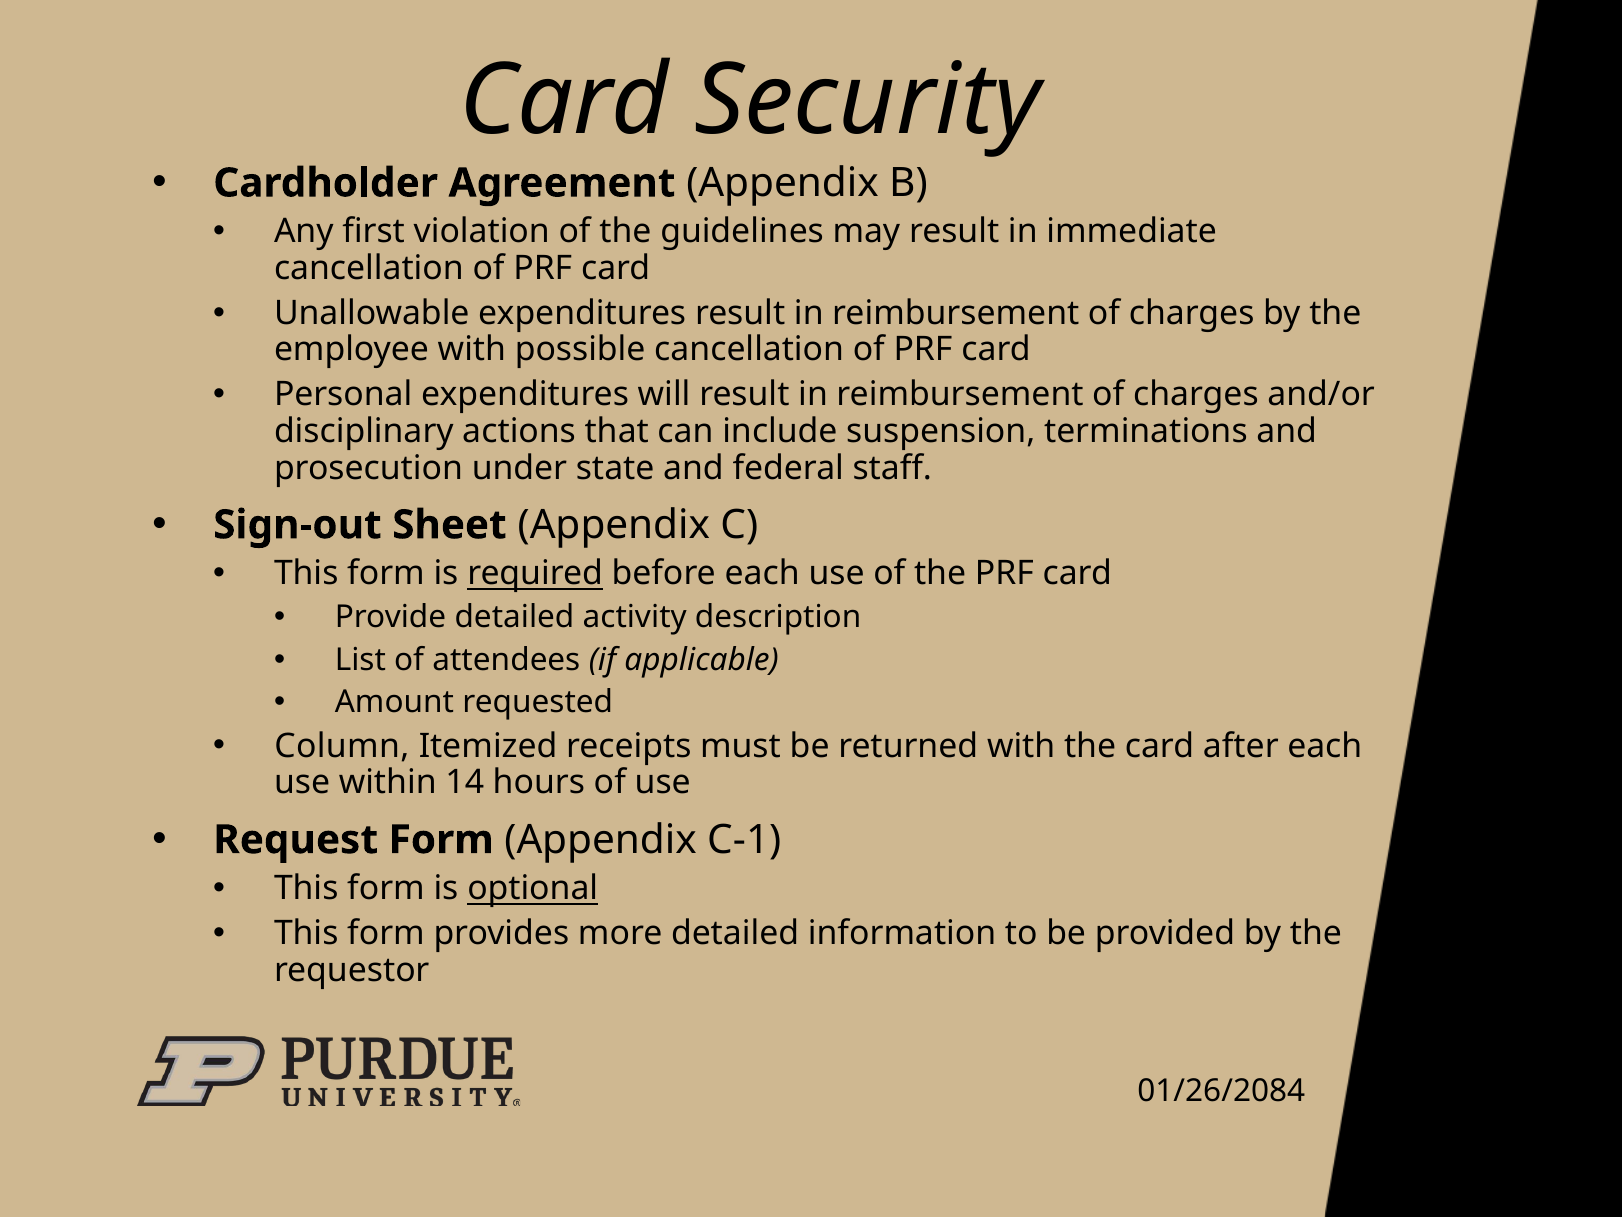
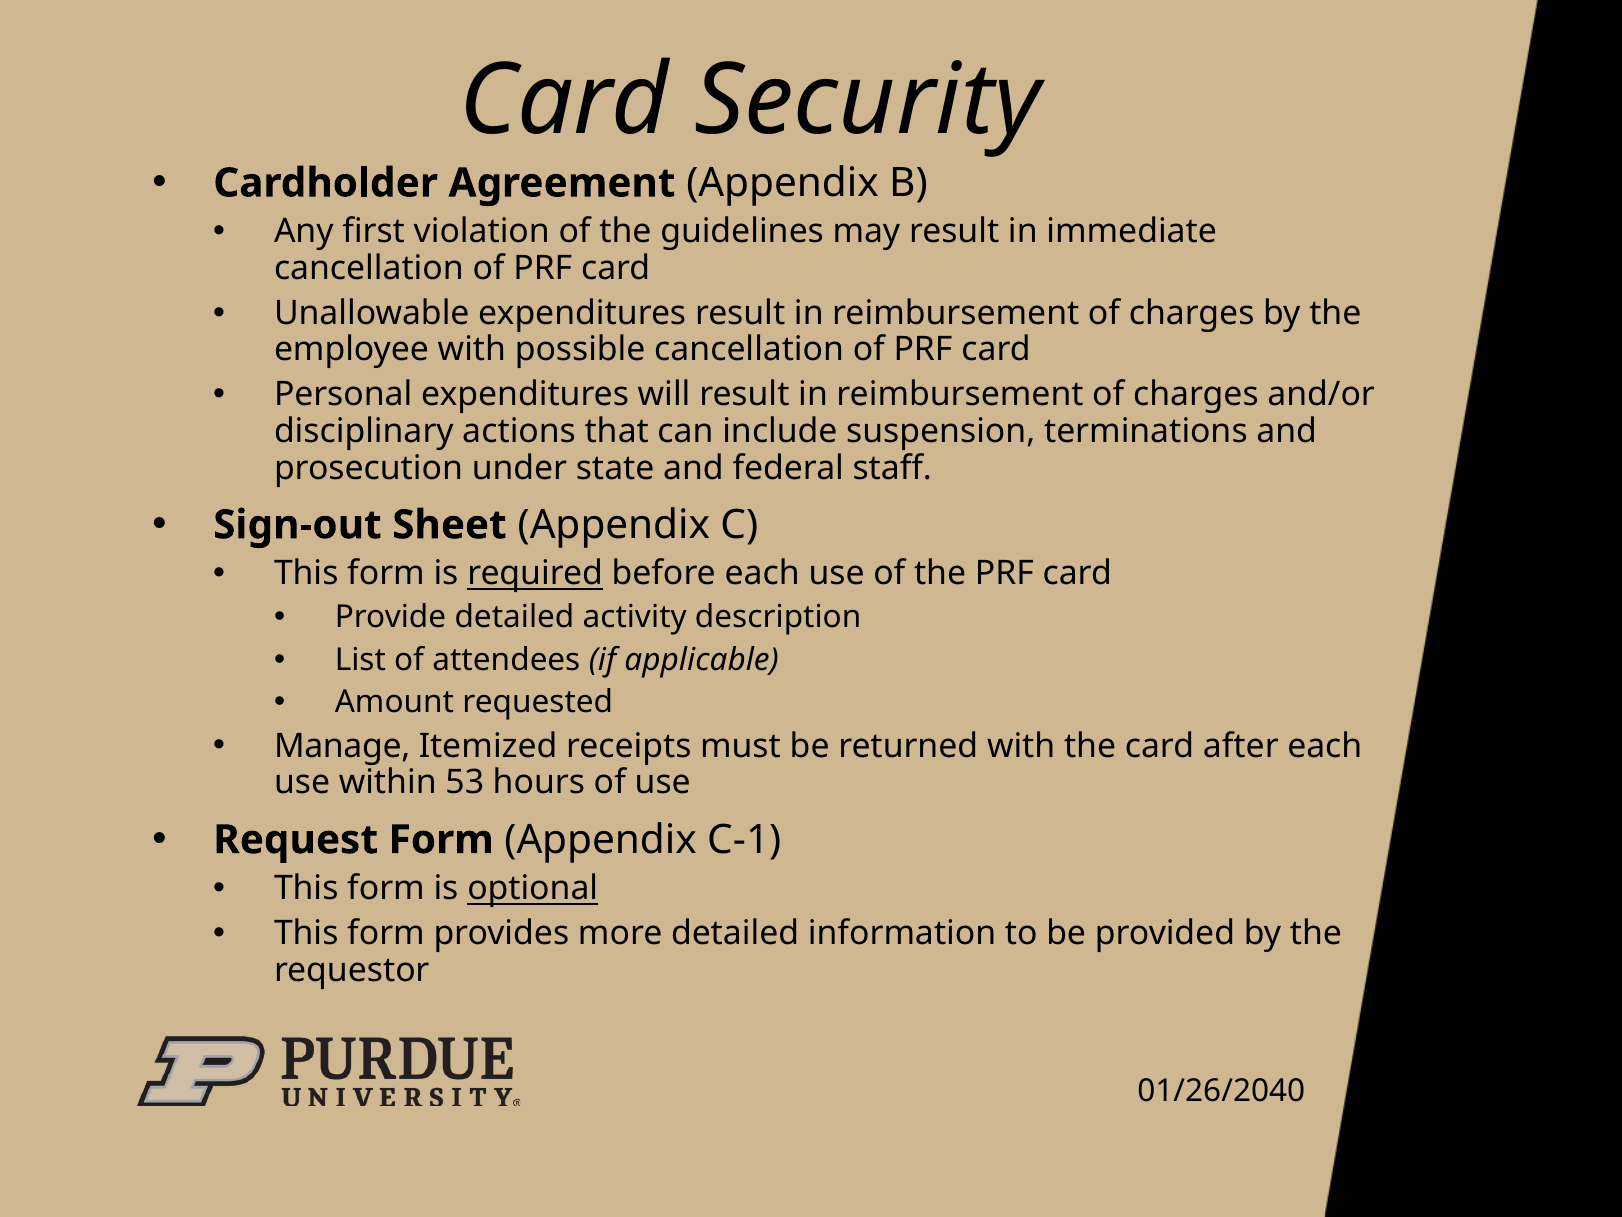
Column: Column -> Manage
14: 14 -> 53
01/26/2084: 01/26/2084 -> 01/26/2040
